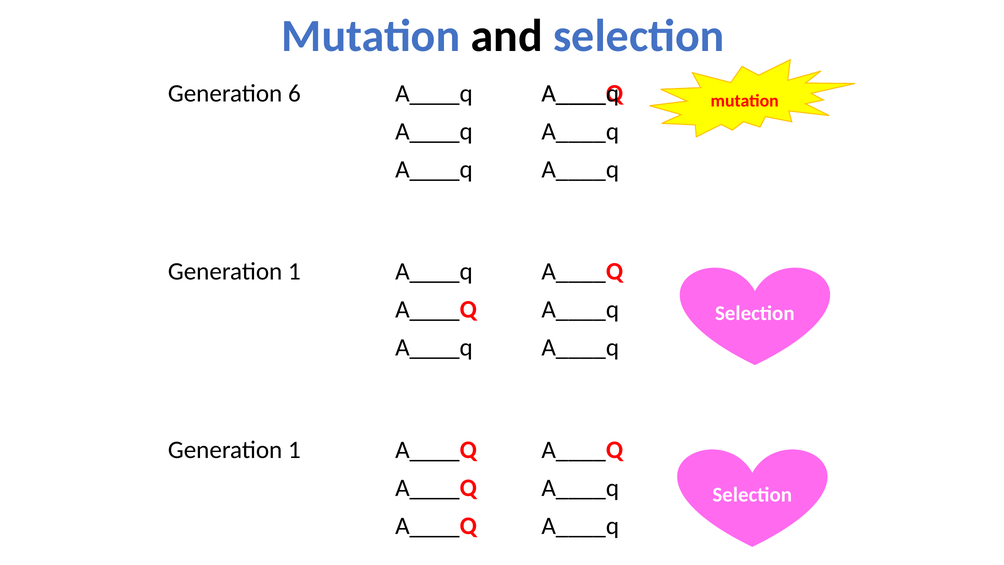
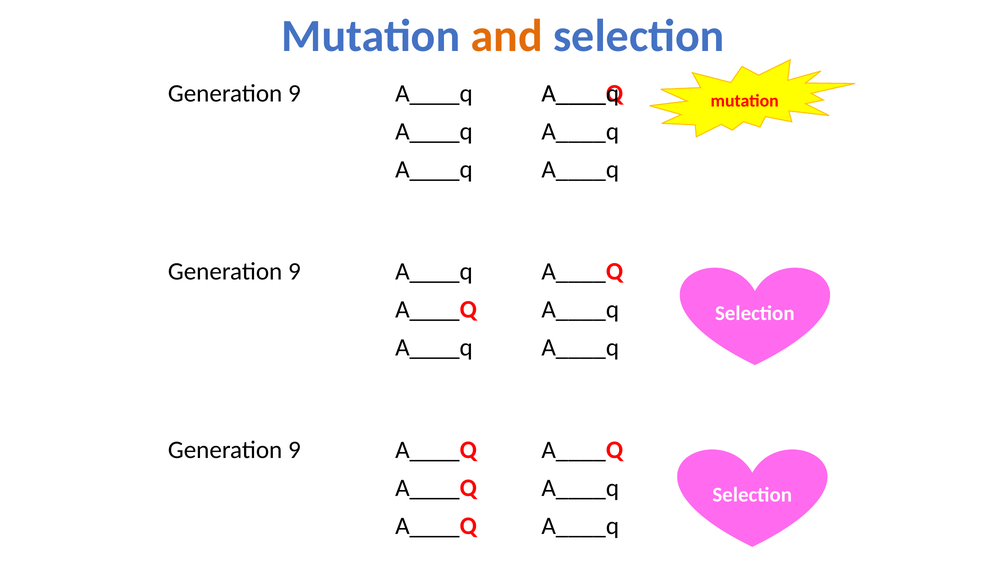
and colour: black -> orange
6 at (294, 93): 6 -> 9
1 at (294, 271): 1 -> 9
1 at (294, 450): 1 -> 9
